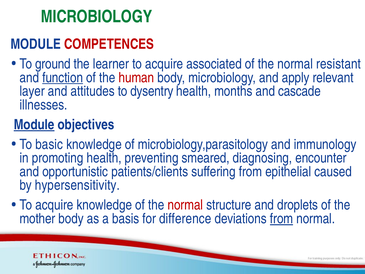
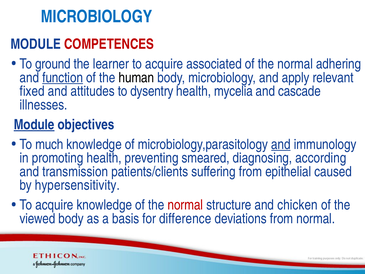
MICROBIOLOGY at (97, 17) colour: green -> blue
resistant: resistant -> adhering
human colour: red -> black
layer: layer -> fixed
months: months -> mycelia
basic: basic -> much
and at (281, 144) underline: none -> present
encounter: encounter -> according
opportunistic: opportunistic -> transmission
droplets: droplets -> chicken
mother: mother -> viewed
from at (282, 218) underline: present -> none
